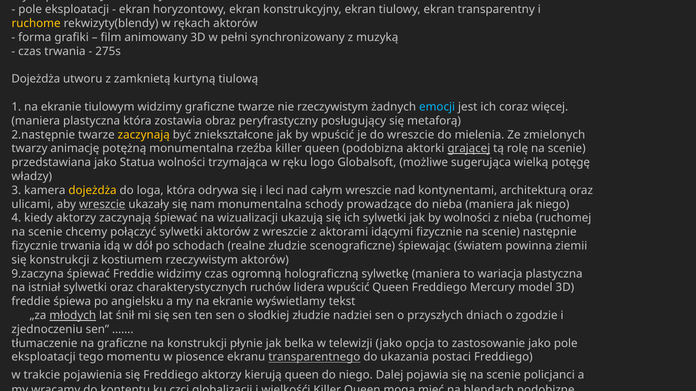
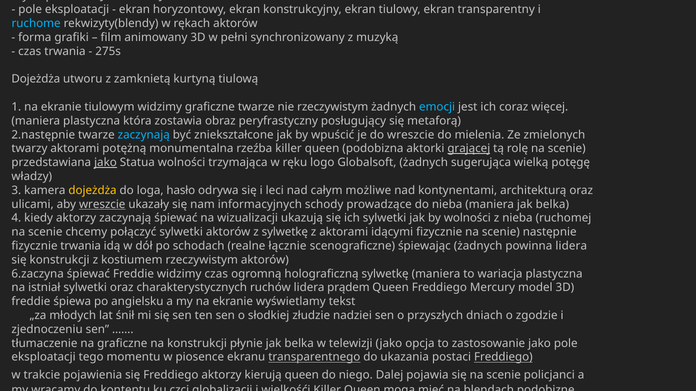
ruchome colour: yellow -> light blue
zaczynają at (144, 135) colour: yellow -> light blue
twarzy animację: animację -> aktorami
jako at (105, 163) underline: none -> present
Globalsoft możliwe: możliwe -> żadnych
loga która: która -> hasło
całym wreszcie: wreszcie -> możliwe
nam monumentalna: monumentalna -> informacyjnych
maniera jak niego: niego -> belka
z wreszcie: wreszcie -> sylwetkę
realne złudzie: złudzie -> łącznie
śpiewając światem: światem -> żadnych
powinna ziemii: ziemii -> lidera
9.zaczyna: 9.zaczyna -> 6.zaczyna
lidera wpuścić: wpuścić -> prądem
młodych underline: present -> none
Freddiego at (503, 358) underline: none -> present
